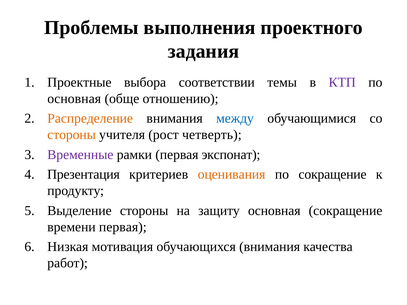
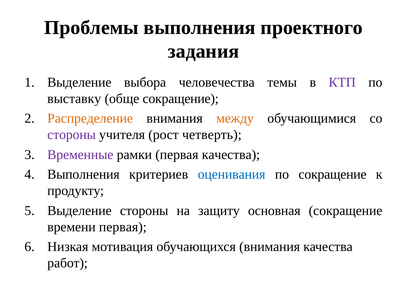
Проектные at (79, 82): Проектные -> Выделение
соответствии: соответствии -> человечества
основная at (74, 99): основная -> выставку
обще отношению: отношению -> сокращение
между colour: blue -> orange
стороны at (72, 135) colour: orange -> purple
первая экспонат: экспонат -> качества
Презентация at (83, 175): Презентация -> Выполнения
оценивания colour: orange -> blue
